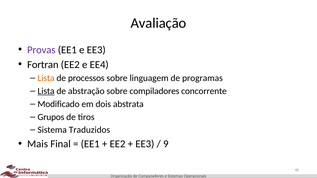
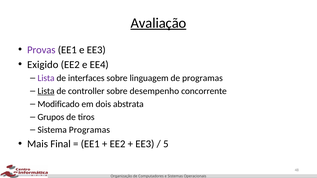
Avaliação underline: none -> present
Fortran: Fortran -> Exigido
Lista at (46, 78) colour: orange -> purple
processos: processos -> interfaces
abstração: abstração -> controller
compiladores: compiladores -> desempenho
Sistema Traduzidos: Traduzidos -> Programas
9: 9 -> 5
